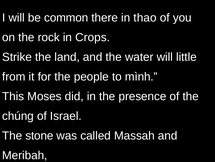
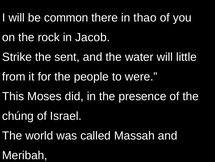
Crops: Crops -> Jacob
land: land -> sent
mình: mình -> were
stone: stone -> world
